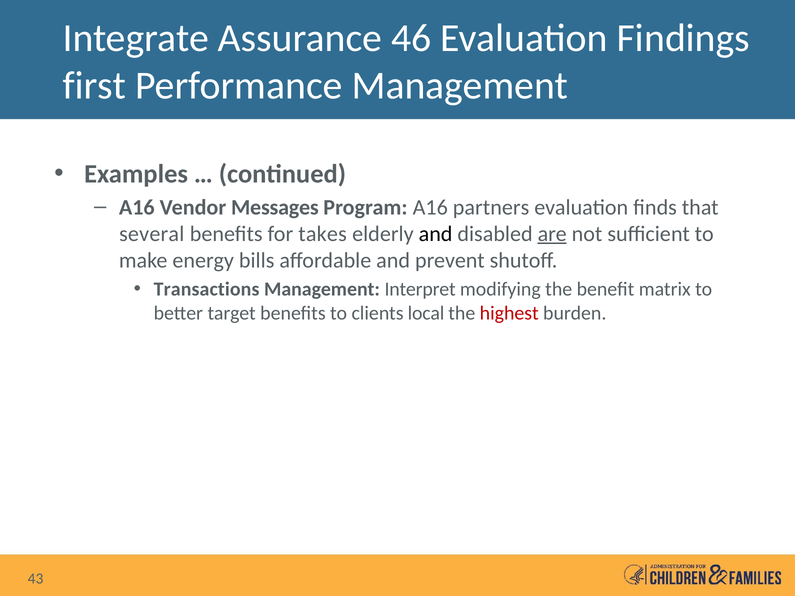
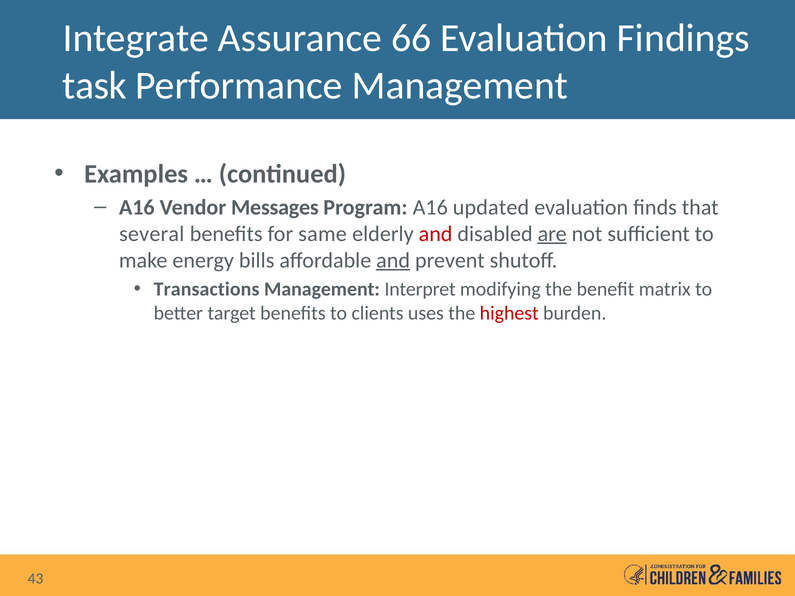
46: 46 -> 66
first: first -> task
partners: partners -> updated
takes: takes -> same
and at (436, 234) colour: black -> red
and at (393, 260) underline: none -> present
local: local -> uses
